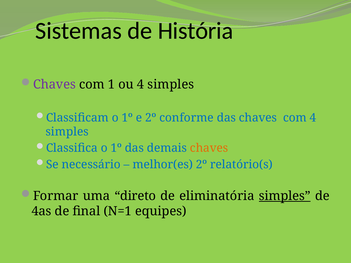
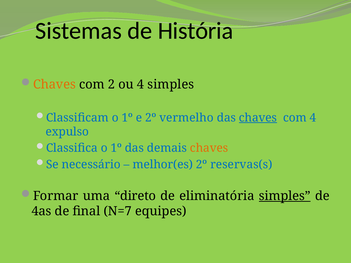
Chaves at (54, 85) colour: purple -> orange
1: 1 -> 2
conforme: conforme -> vermelho
chaves at (258, 118) underline: none -> present
simples at (67, 132): simples -> expulso
relatório(s: relatório(s -> reservas(s
N=1: N=1 -> N=7
